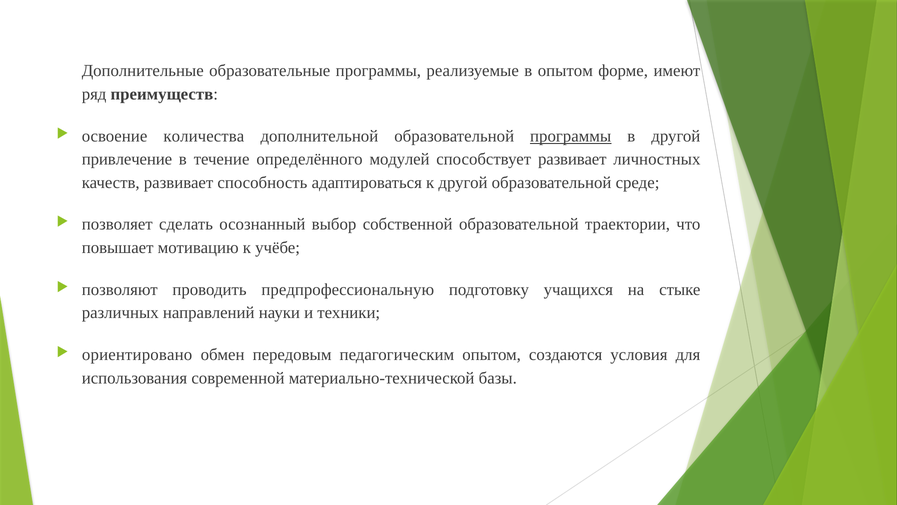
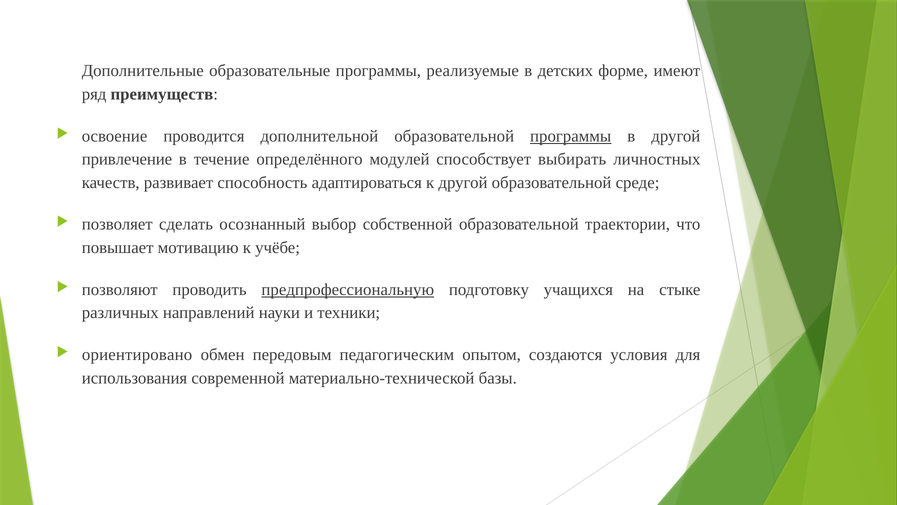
в опытом: опытом -> детских
количества: количества -> проводится
способствует развивает: развивает -> выбирать
предпрофессиональную underline: none -> present
